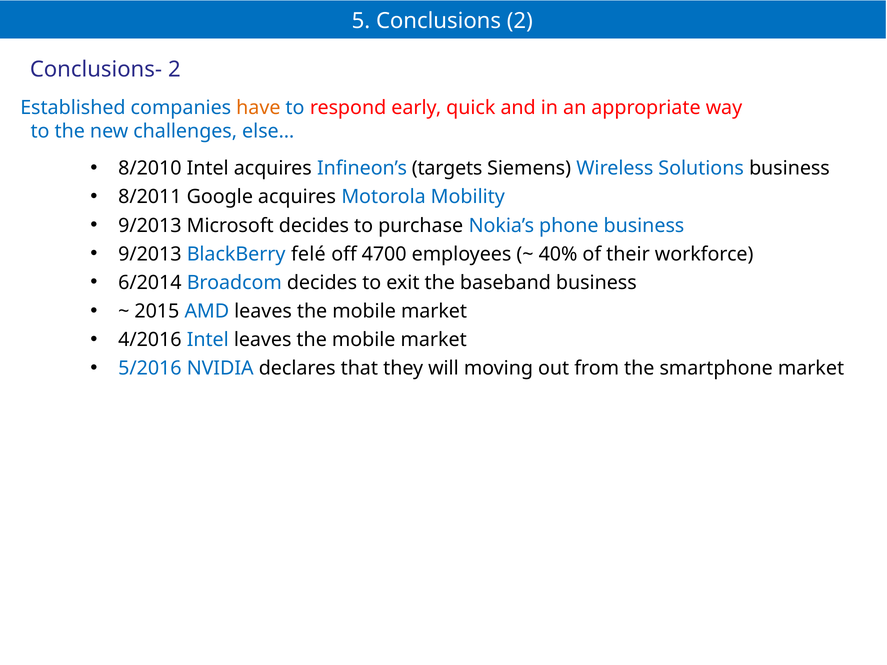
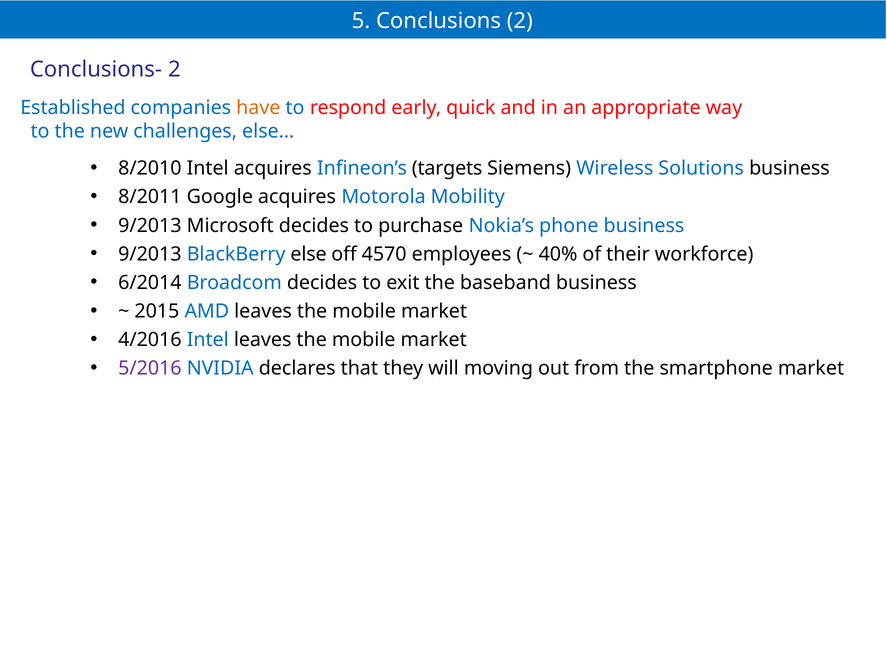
felé: felé -> else
4700: 4700 -> 4570
5/2016 colour: blue -> purple
